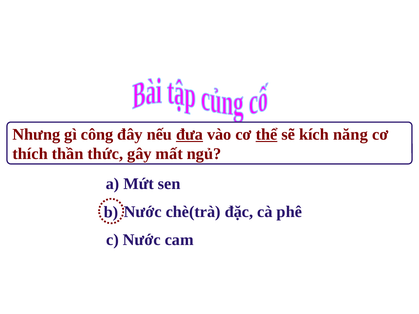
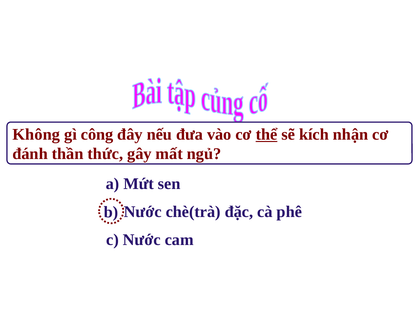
Nhưng: Nhưng -> Không
đưa underline: present -> none
năng: năng -> nhận
thích: thích -> đánh
